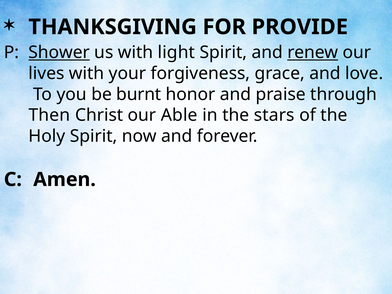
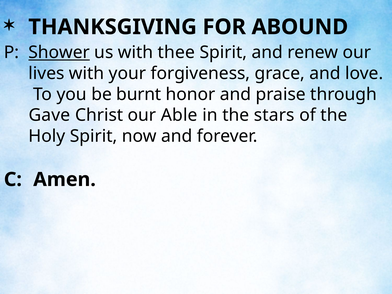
PROVIDE: PROVIDE -> ABOUND
light: light -> thee
renew underline: present -> none
Then: Then -> Gave
